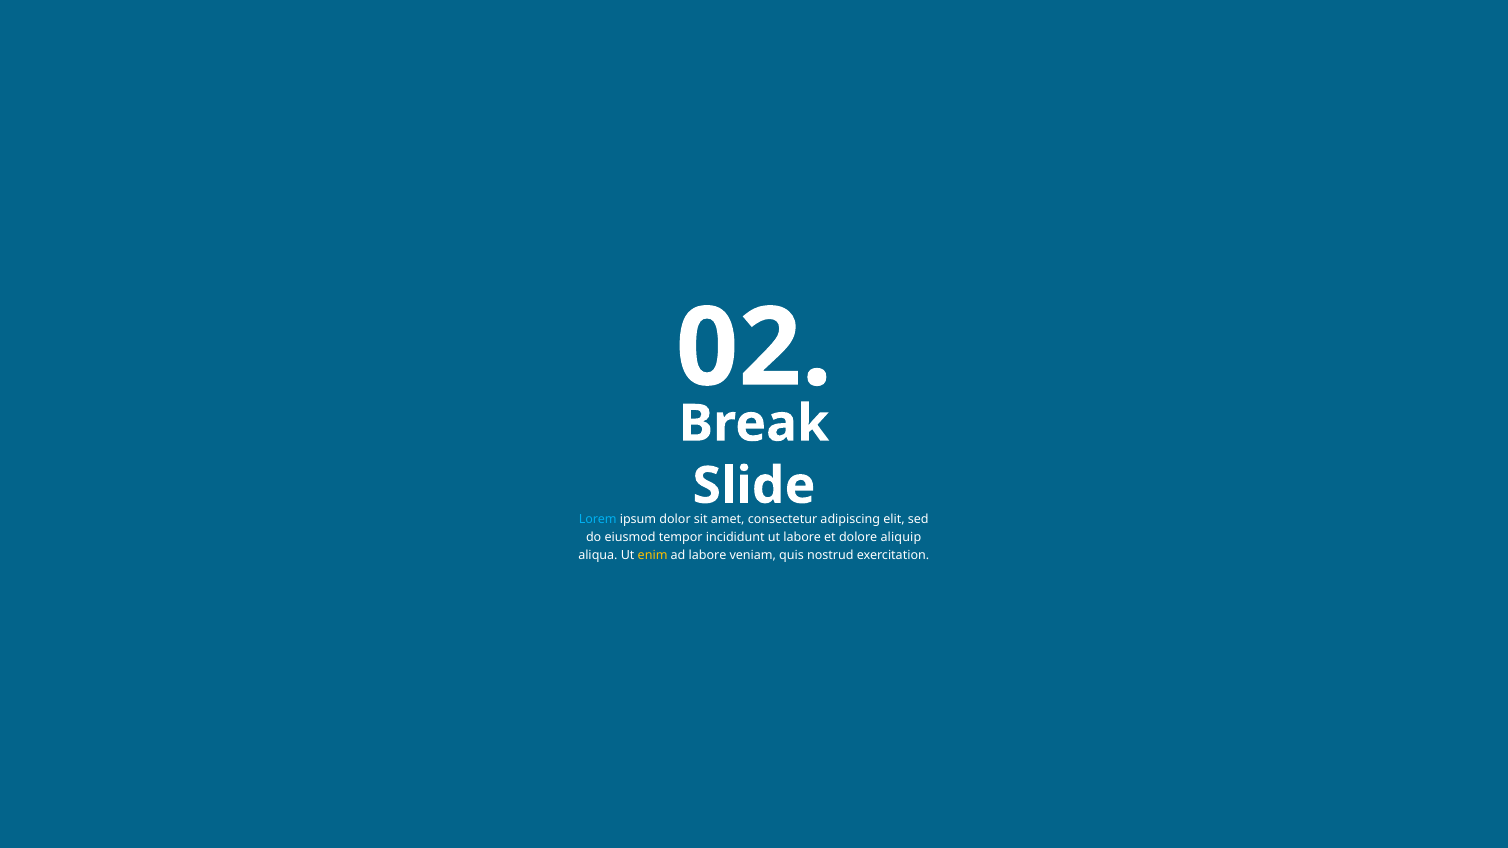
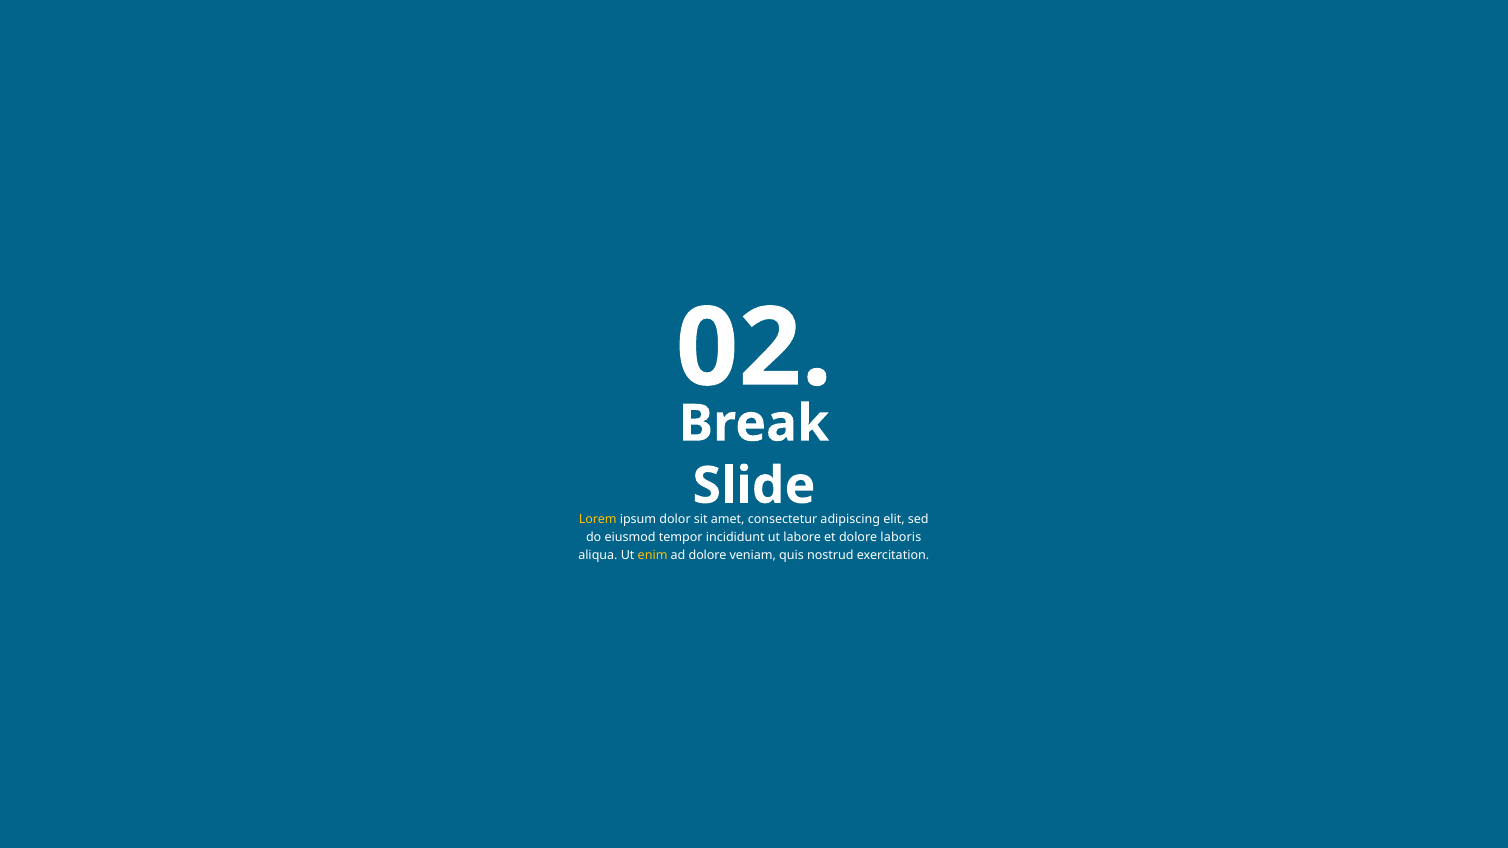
Lorem colour: light blue -> yellow
aliquip: aliquip -> laboris
ad labore: labore -> dolore
